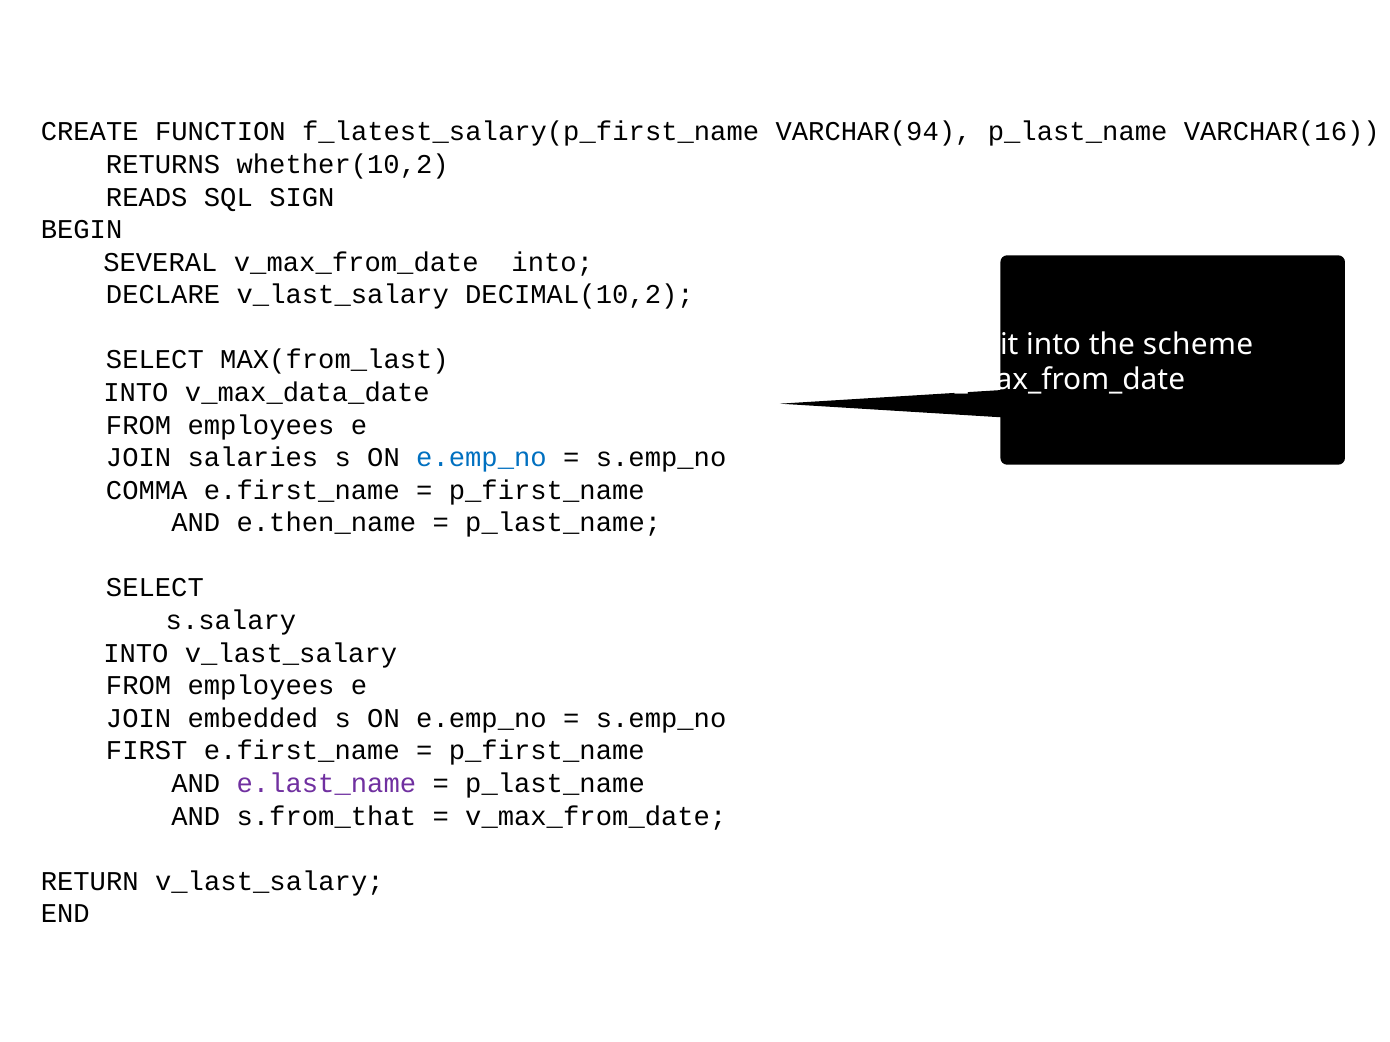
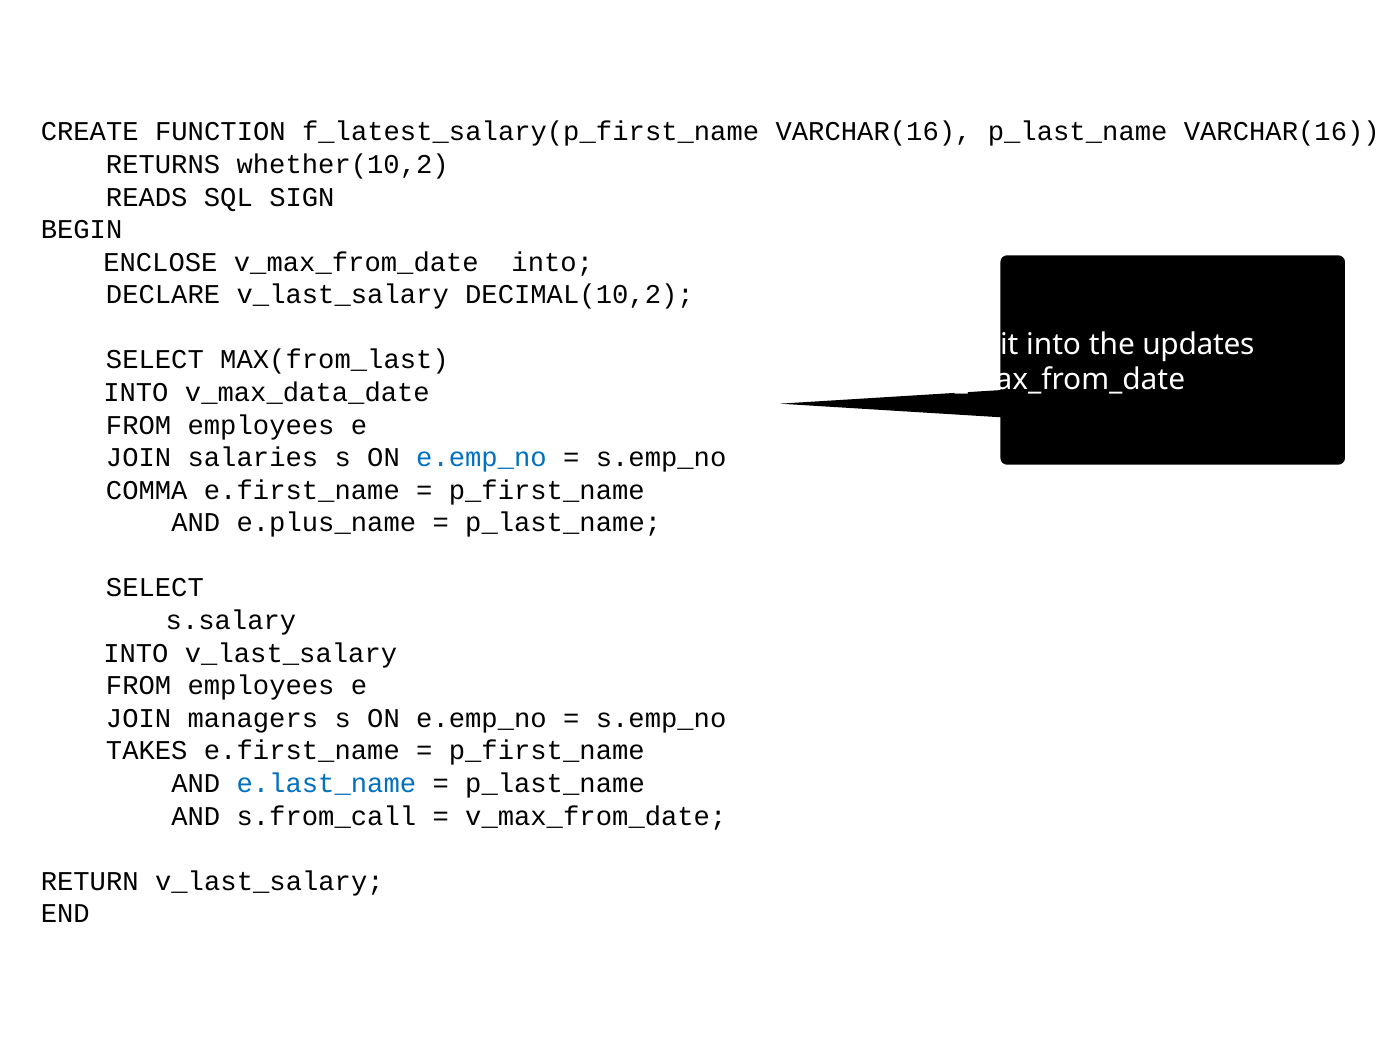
f_latest_salary(p_first_name VARCHAR(94: VARCHAR(94 -> VARCHAR(16
SEVERAL: SEVERAL -> ENCLOSE
scheme: scheme -> updates
e.then_name: e.then_name -> e.plus_name
embedded: embedded -> managers
FIRST: FIRST -> TAKES
e.last_name colour: purple -> blue
s.from_that: s.from_that -> s.from_call
